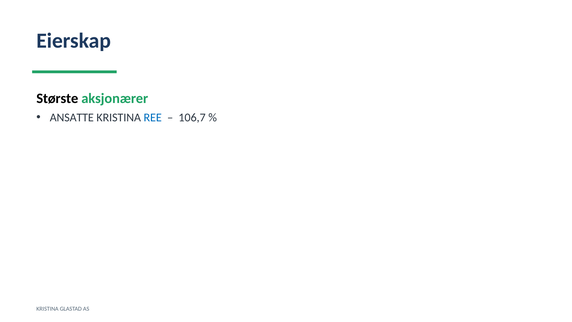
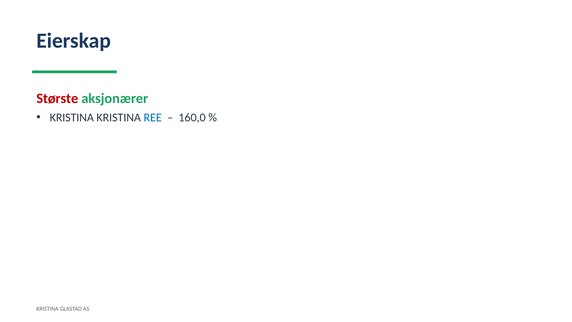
Største colour: black -> red
ANSATTE at (72, 118): ANSATTE -> KRISTINA
106,7: 106,7 -> 160,0
